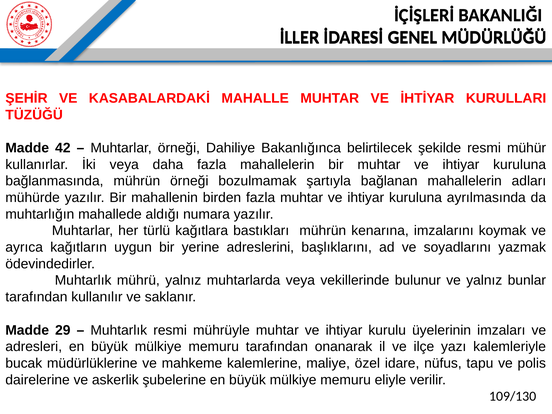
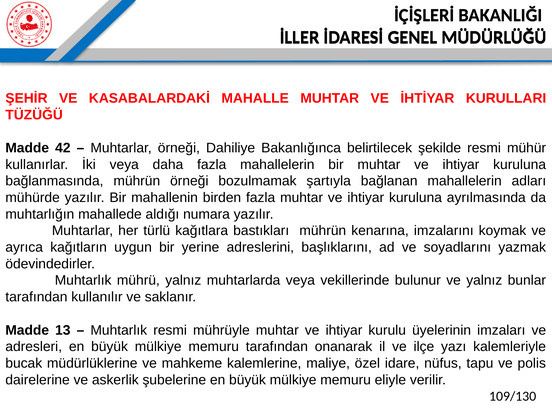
29: 29 -> 13
